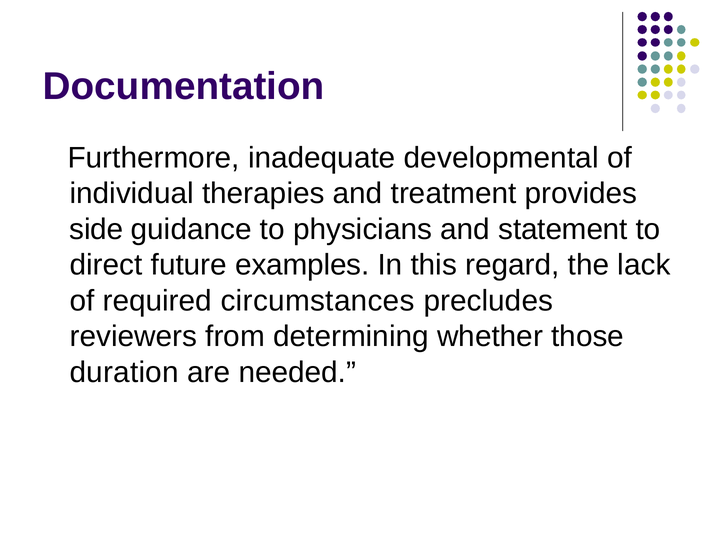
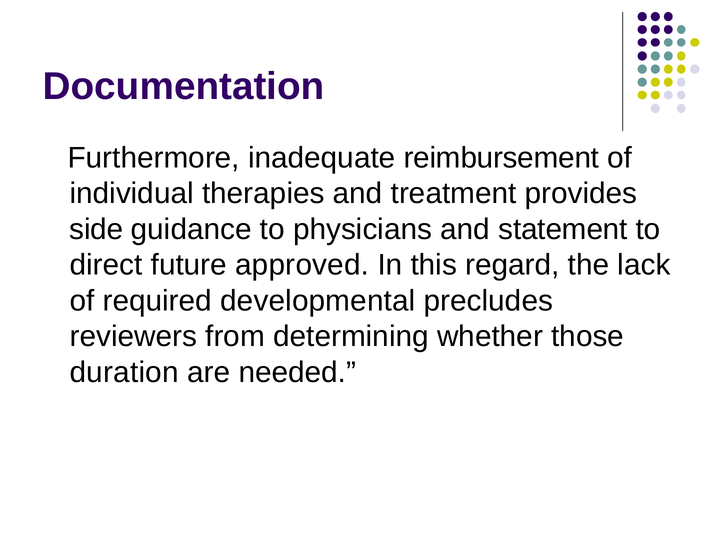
developmental: developmental -> reimbursement
examples: examples -> approved
circumstances: circumstances -> developmental
